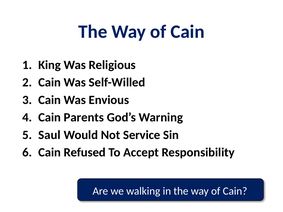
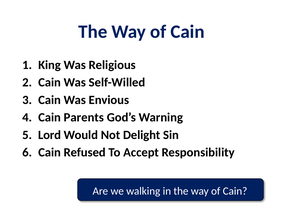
Saul: Saul -> Lord
Service: Service -> Delight
